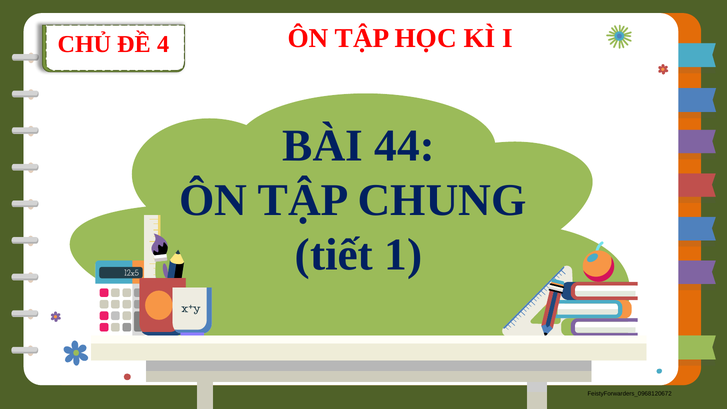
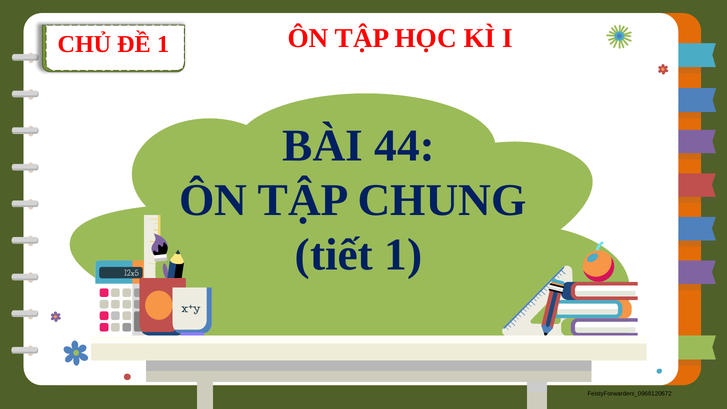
ĐỀ 4: 4 -> 1
